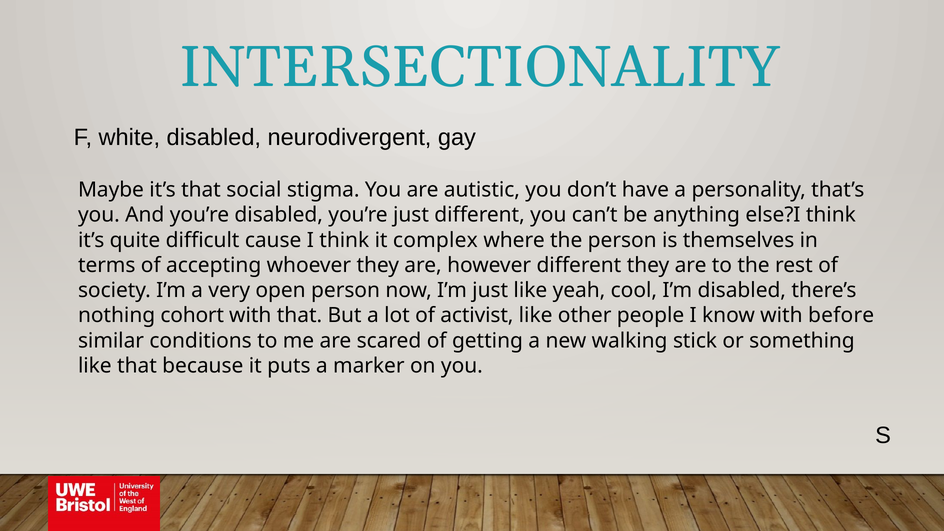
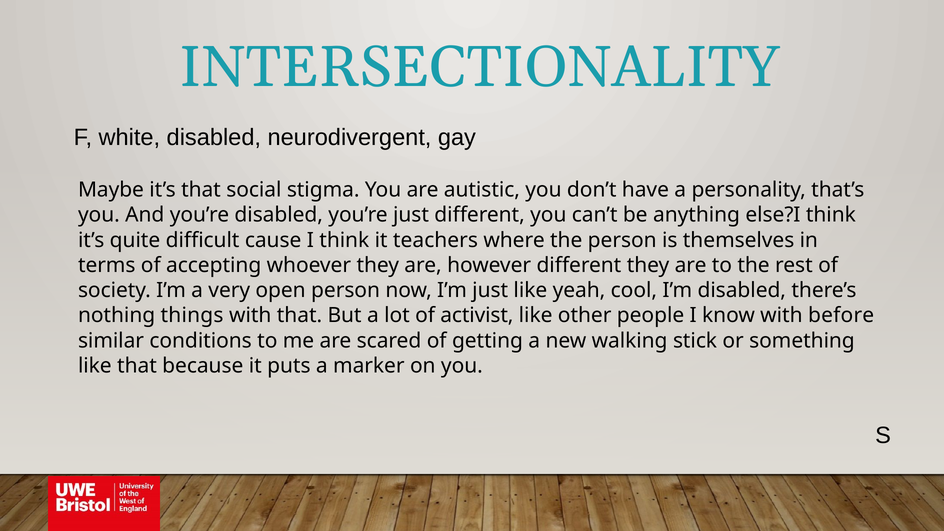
complex: complex -> teachers
cohort: cohort -> things
